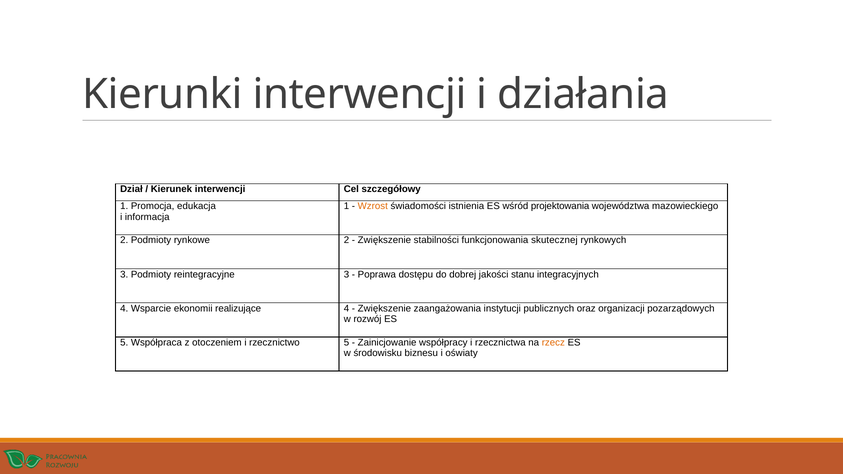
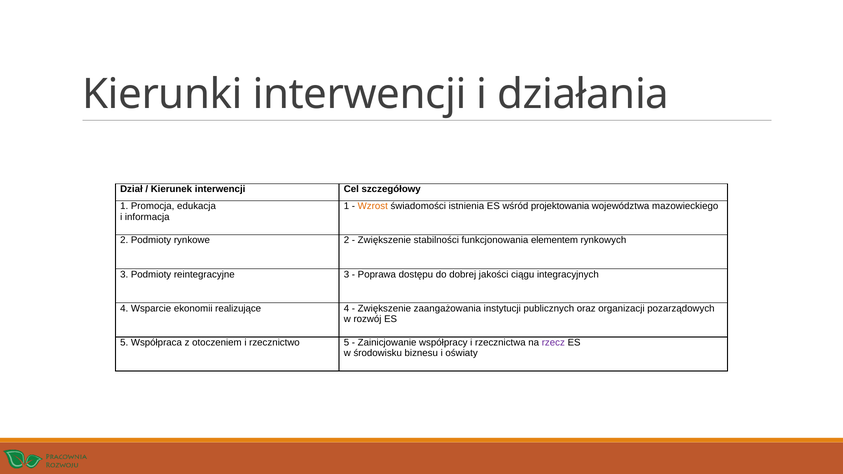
skutecznej: skutecznej -> elementem
stanu: stanu -> ciągu
rzecz colour: orange -> purple
